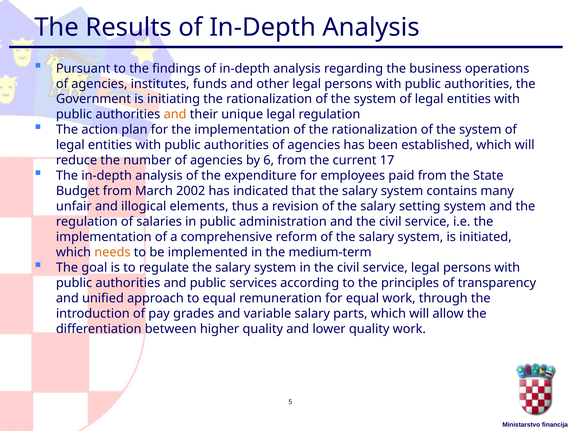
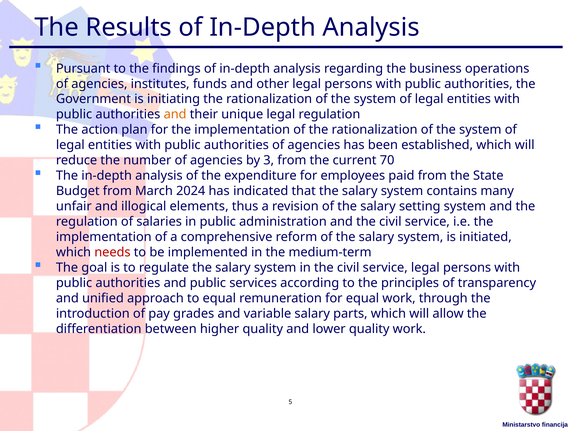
6: 6 -> 3
17: 17 -> 70
2002: 2002 -> 2024
needs colour: orange -> red
